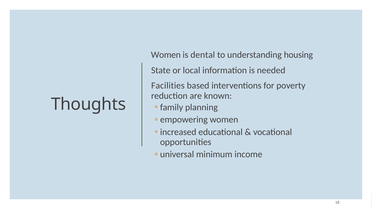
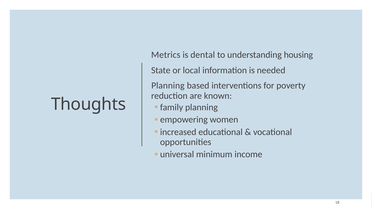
Women at (166, 55): Women -> Metrics
Facilities at (168, 86): Facilities -> Planning
